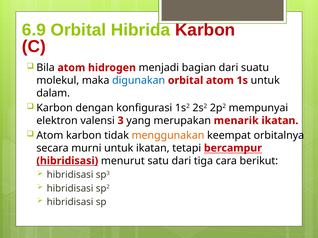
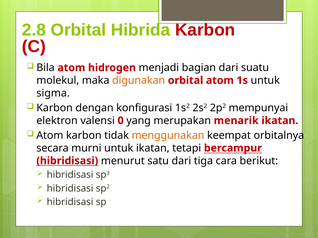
6.9: 6.9 -> 2.8
digunakan colour: blue -> orange
dalam: dalam -> sigma
3: 3 -> 0
